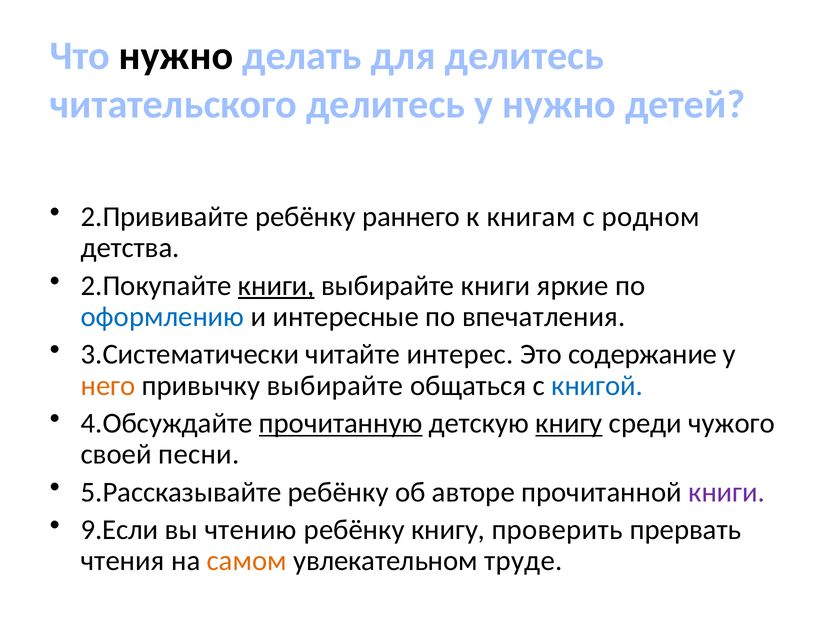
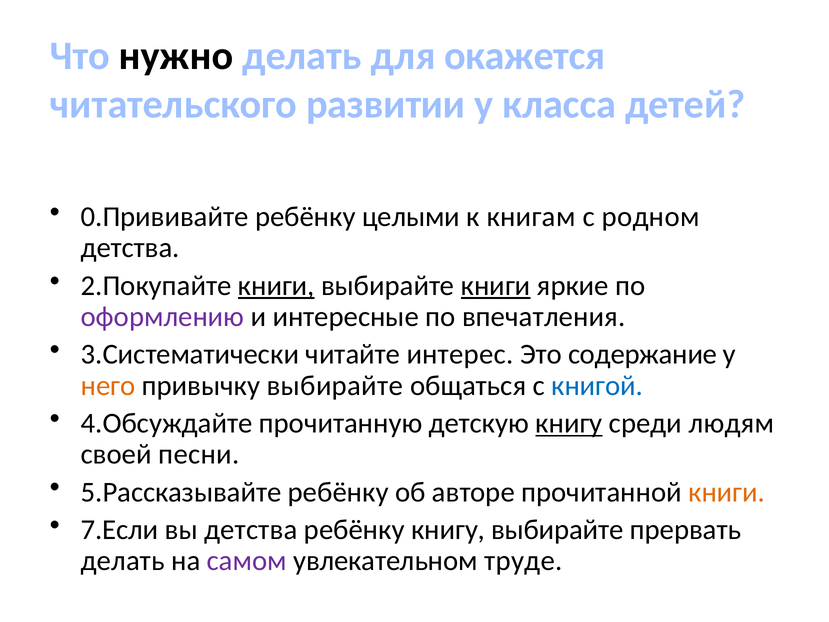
для делитесь: делитесь -> окажется
читательского делитесь: делитесь -> развитии
у нужно: нужно -> класса
2.Прививайте: 2.Прививайте -> 0.Прививайте
раннего: раннего -> целыми
книги at (496, 286) underline: none -> present
оформлению colour: blue -> purple
прочитанную underline: present -> none
чужого: чужого -> людям
книги at (727, 492) colour: purple -> orange
9.Если: 9.Если -> 7.Если
вы чтению: чтению -> детства
книгу проверить: проверить -> выбирайте
чтения at (123, 561): чтения -> делать
самом colour: orange -> purple
